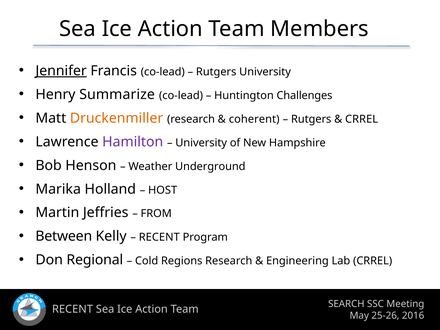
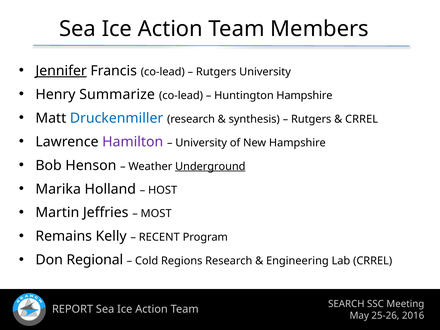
Huntington Challenges: Challenges -> Hampshire
Druckenmiller colour: orange -> blue
coherent: coherent -> synthesis
Underground underline: none -> present
FROM: FROM -> MOST
Between: Between -> Remains
RECENT at (72, 309): RECENT -> REPORT
